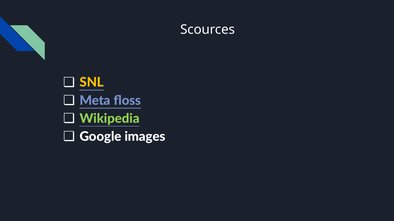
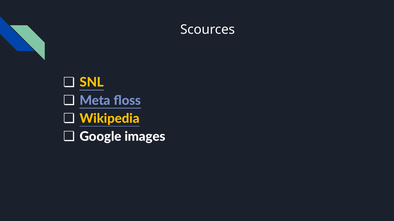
Wikipedia colour: light green -> yellow
